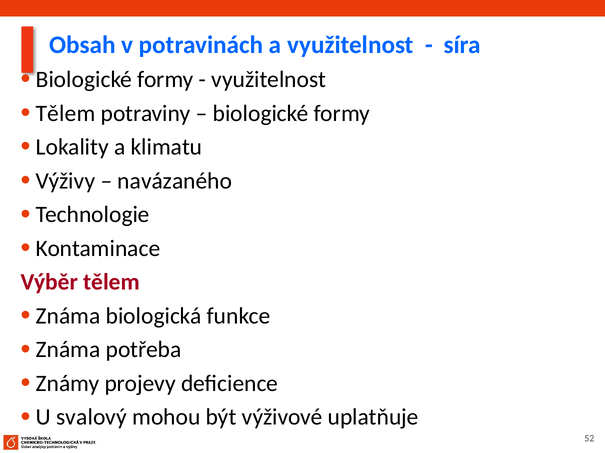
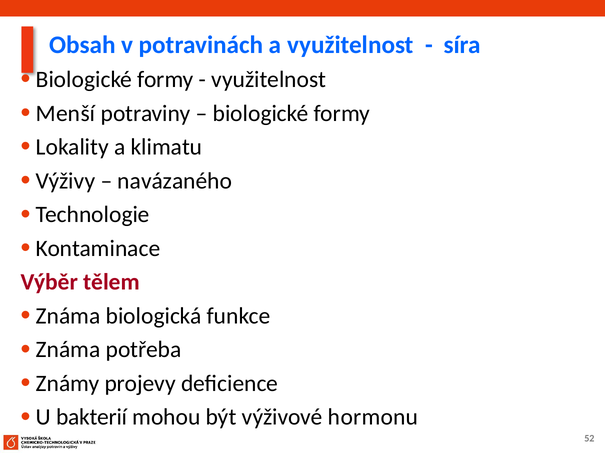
Tělem at (66, 113): Tělem -> Menší
svalový: svalový -> bakterií
uplatňuje: uplatňuje -> hormonu
